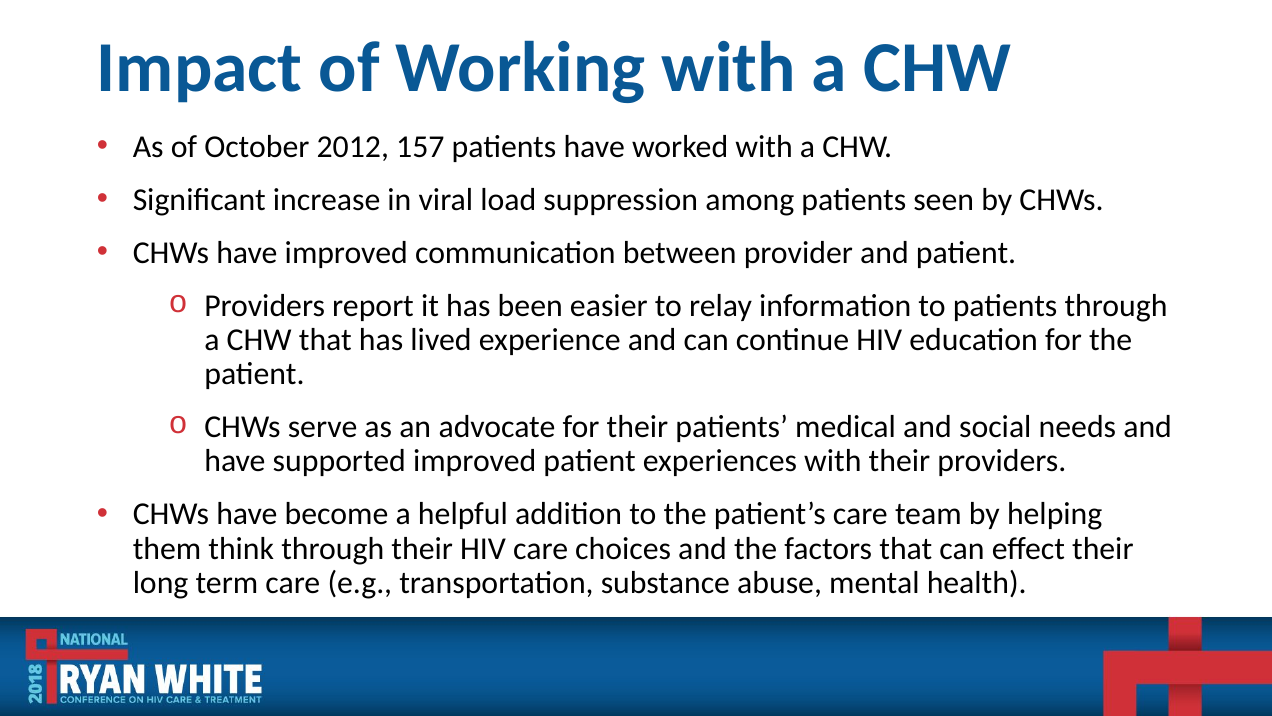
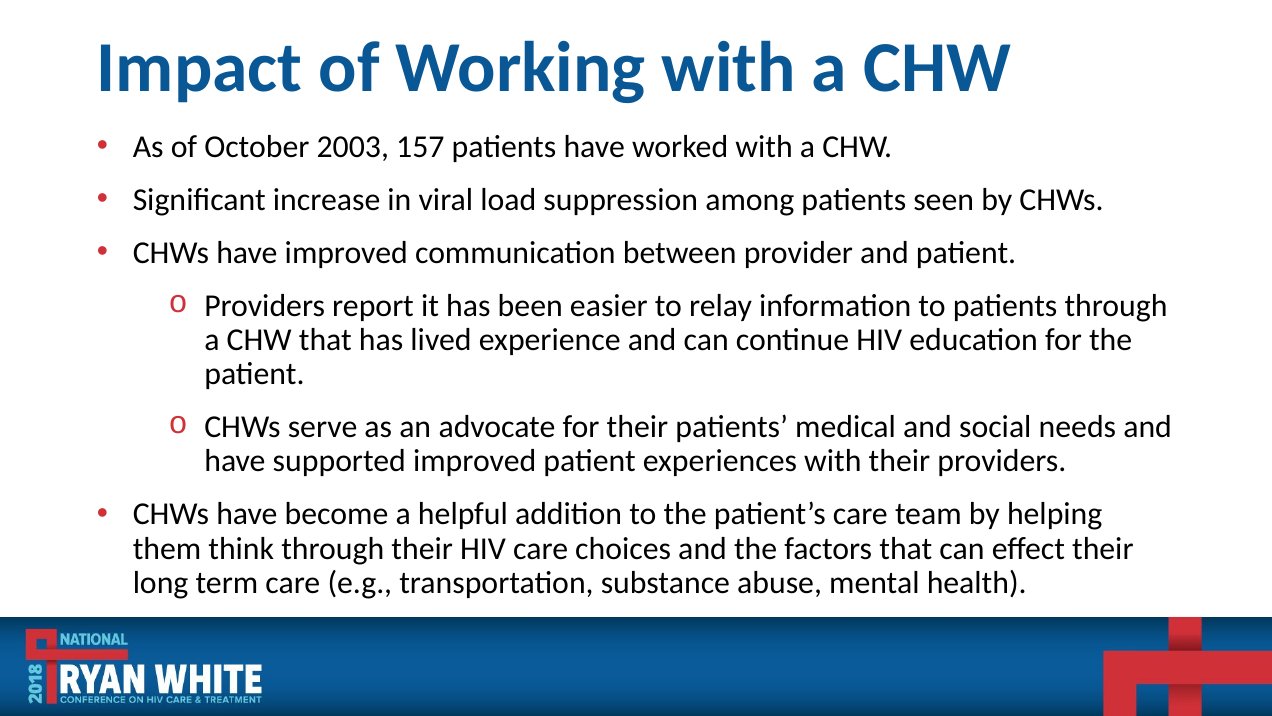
2012: 2012 -> 2003
